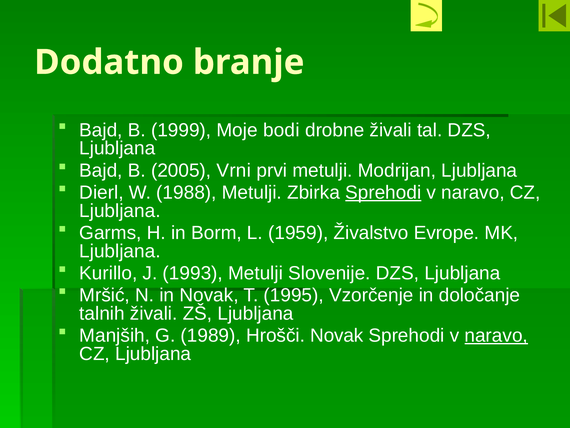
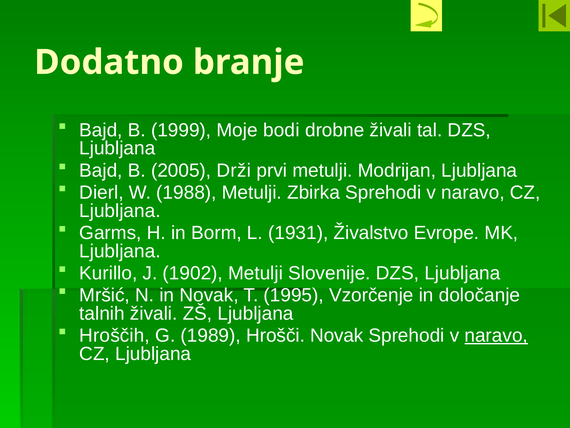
Vrni: Vrni -> Drži
Sprehodi at (383, 192) underline: present -> none
1959: 1959 -> 1931
1993: 1993 -> 1902
Manjših: Manjših -> Hroščih
